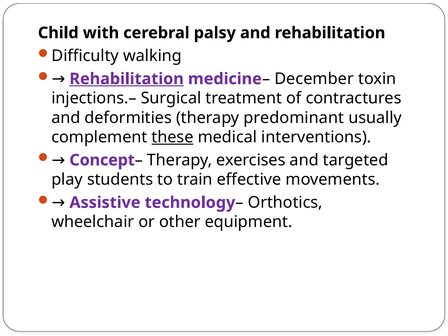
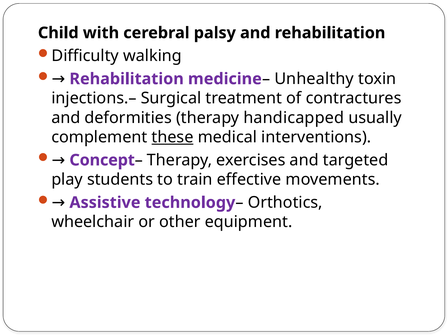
Rehabilitation at (127, 79) underline: present -> none
December: December -> Unhealthy
predominant: predominant -> handicapped
